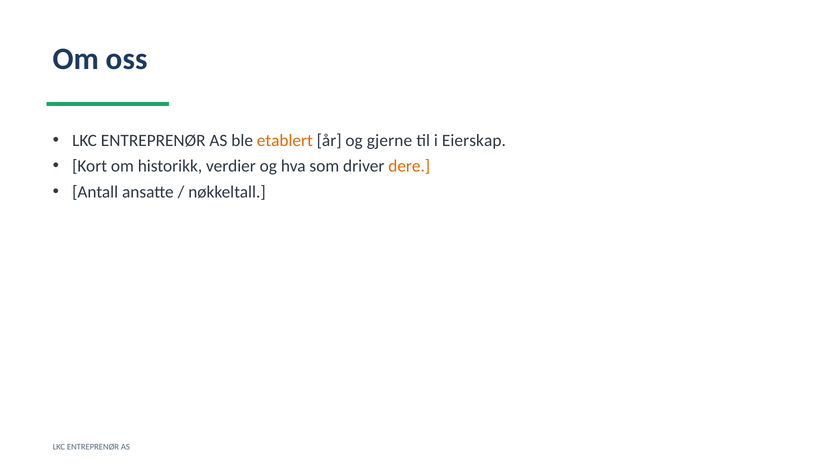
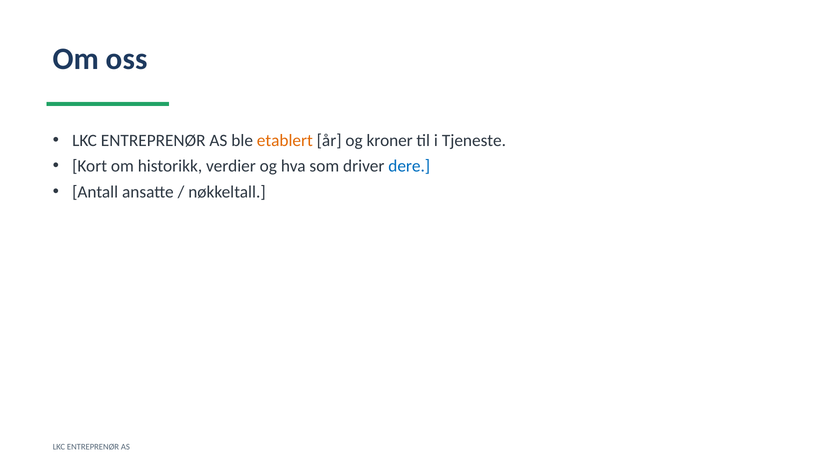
gjerne: gjerne -> kroner
Eierskap: Eierskap -> Tjeneste
dere colour: orange -> blue
